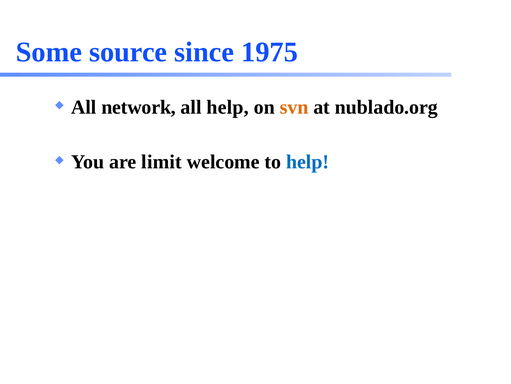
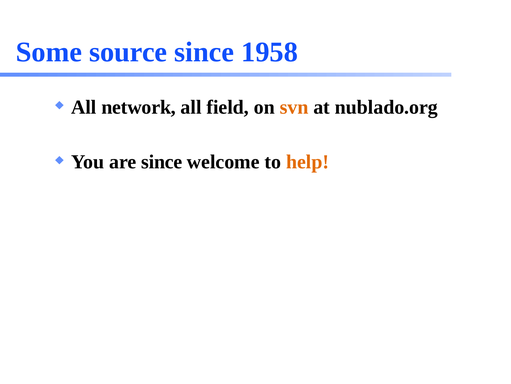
1975: 1975 -> 1958
all help: help -> field
are limit: limit -> since
help at (308, 162) colour: blue -> orange
